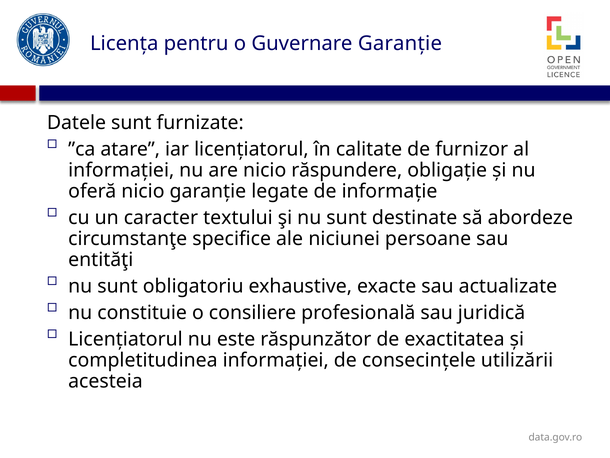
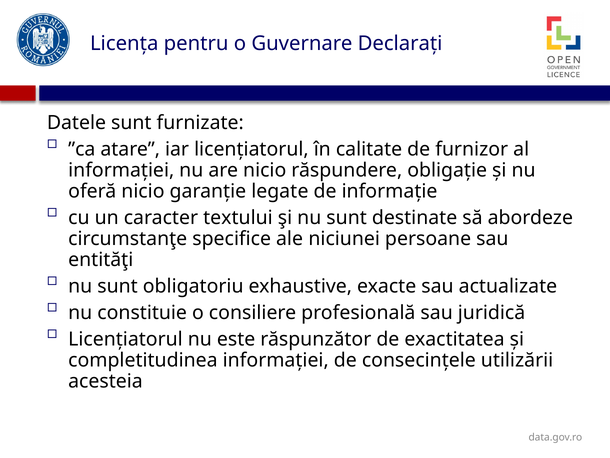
Guvernare Garanție: Garanție -> Declarați
